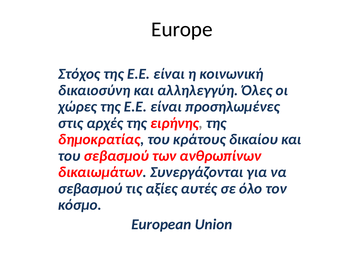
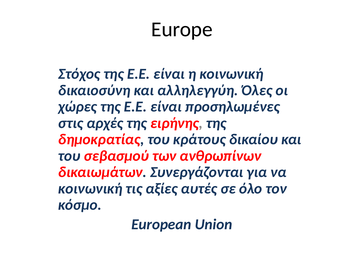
σεβασμού at (90, 189): σεβασμού -> κοινωνική
